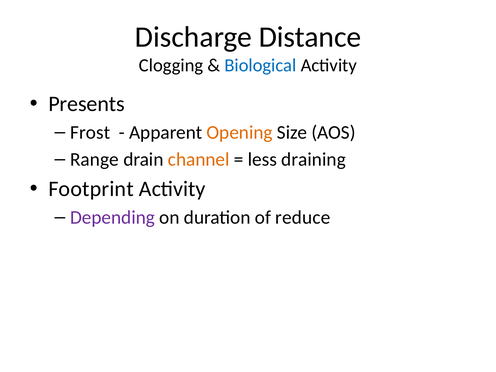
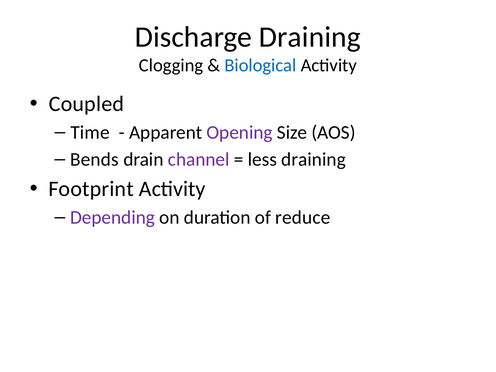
Discharge Distance: Distance -> Draining
Presents: Presents -> Coupled
Frost: Frost -> Time
Opening colour: orange -> purple
Range: Range -> Bends
channel colour: orange -> purple
